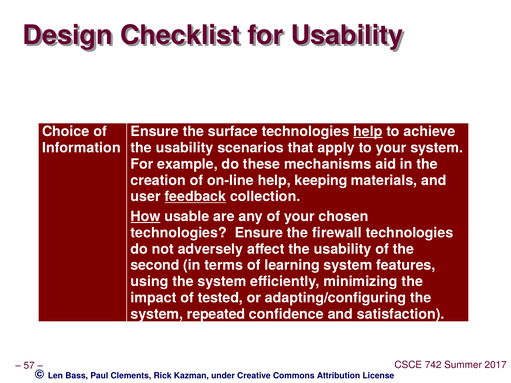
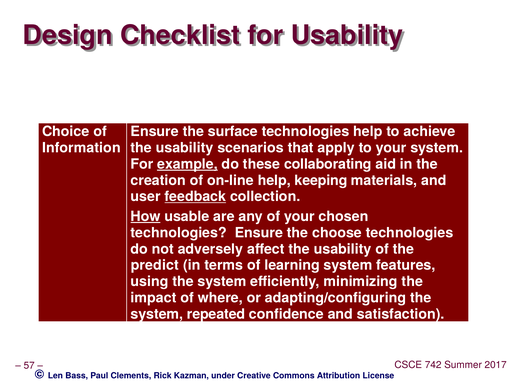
help at (368, 132) underline: present -> none
example underline: none -> present
mechanisms: mechanisms -> collaborating
firewall: firewall -> choose
second: second -> predict
tested: tested -> where
